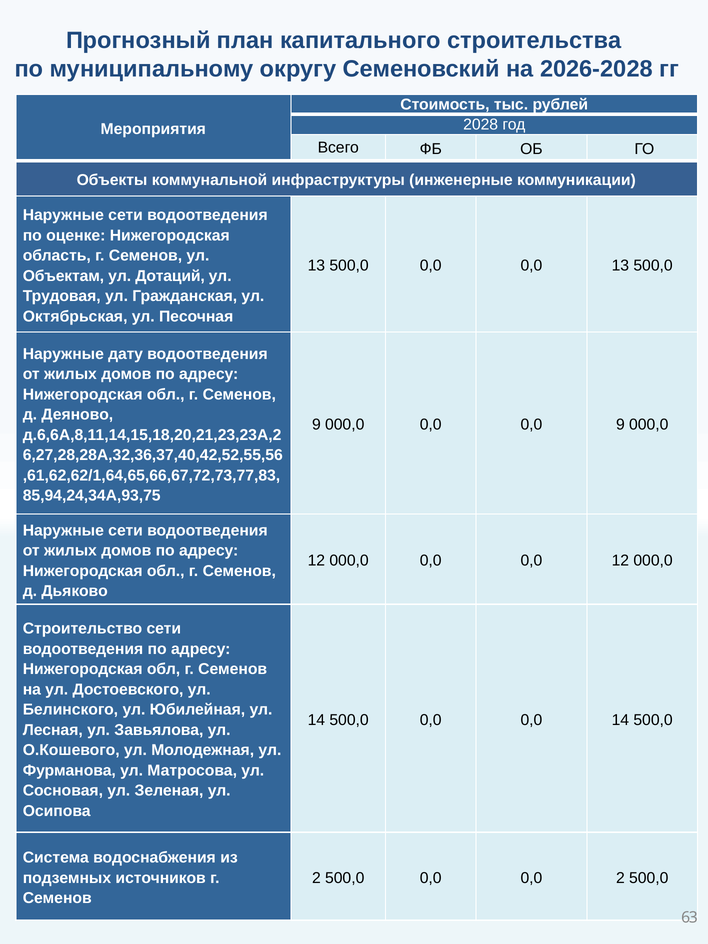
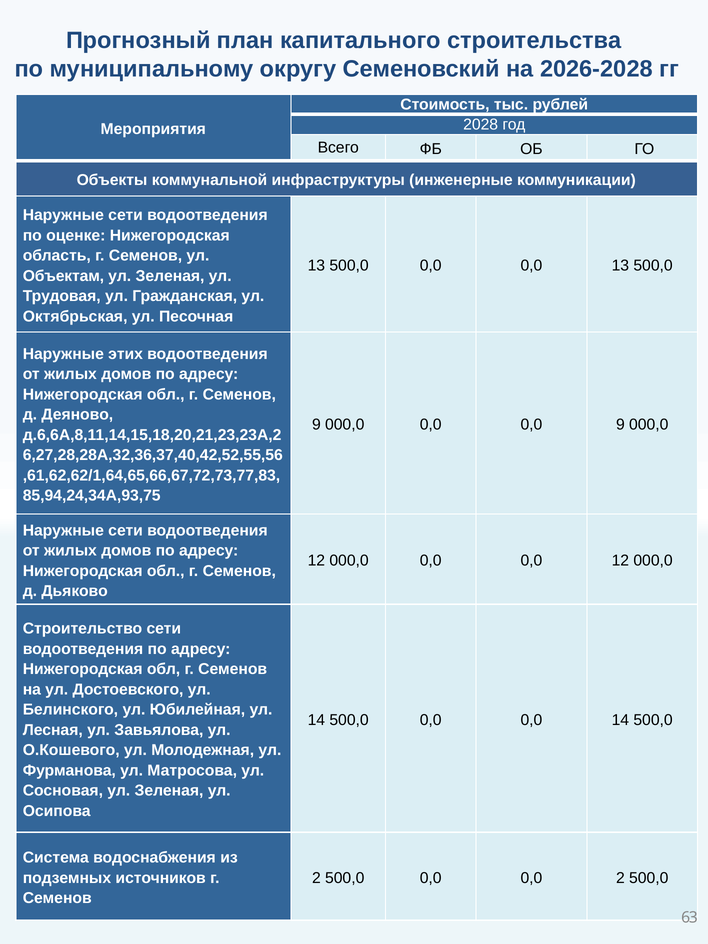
Дотаций at (170, 276): Дотаций -> Зеленая
дату: дату -> этих
